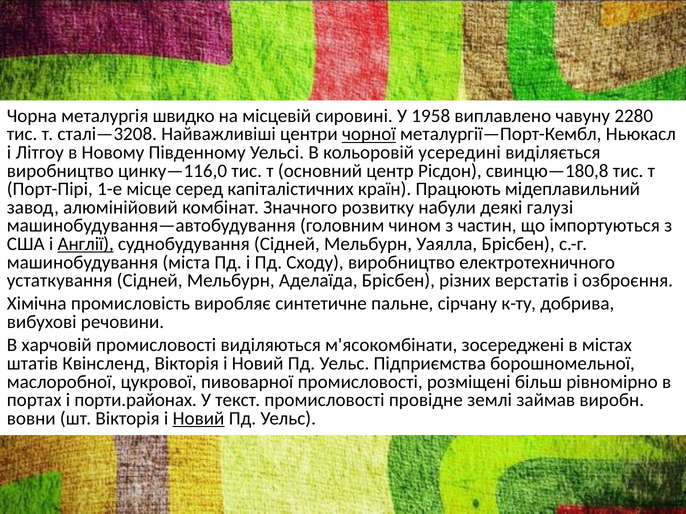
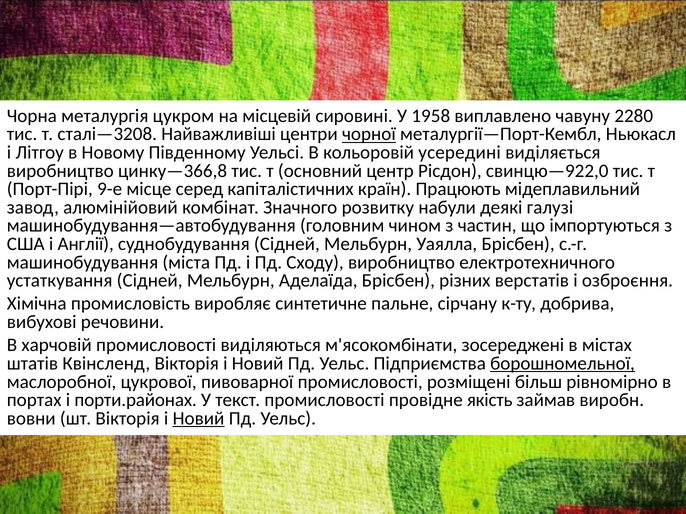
швидко: швидко -> цукром
цинку—116,0: цинку—116,0 -> цинку—366,8
свинцю—180,8: свинцю—180,8 -> свинцю—922,0
1-е: 1-е -> 9-е
Англії underline: present -> none
борошномельної underline: none -> present
землі: землі -> якість
